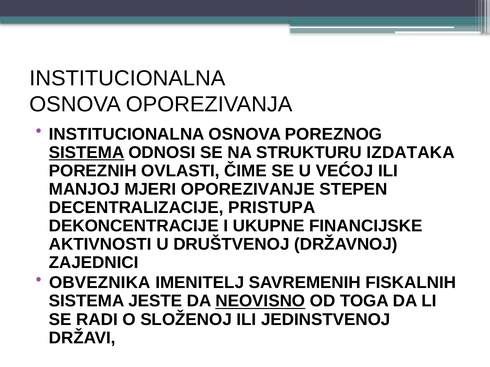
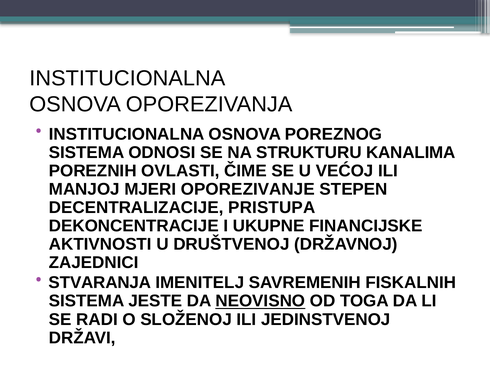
SISTEMA at (87, 153) underline: present -> none
IZDATAKA: IZDATAKA -> KANALIMA
OBVEZNIKA: OBVEZNIKA -> STVARANJA
